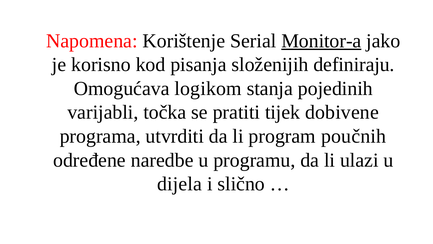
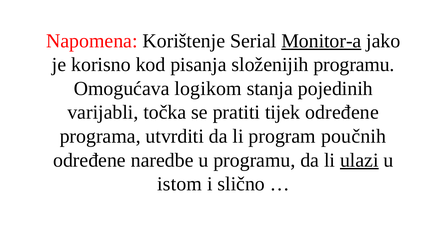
složenijih definiraju: definiraju -> programu
tijek dobivene: dobivene -> određene
ulazi underline: none -> present
dijela: dijela -> istom
